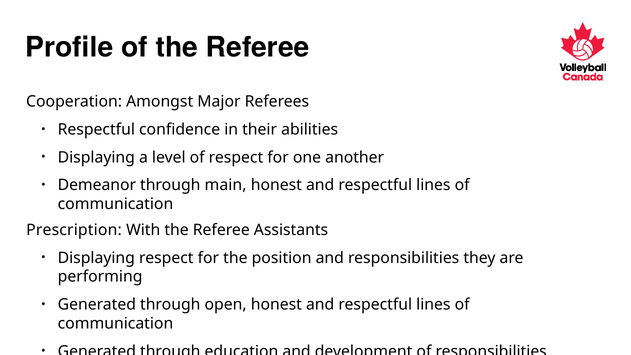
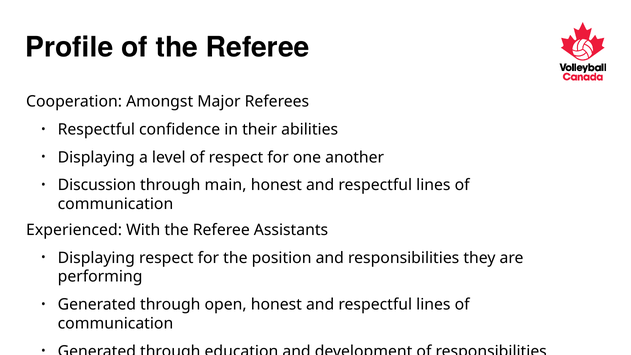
Demeanor: Demeanor -> Discussion
Prescription: Prescription -> Experienced
